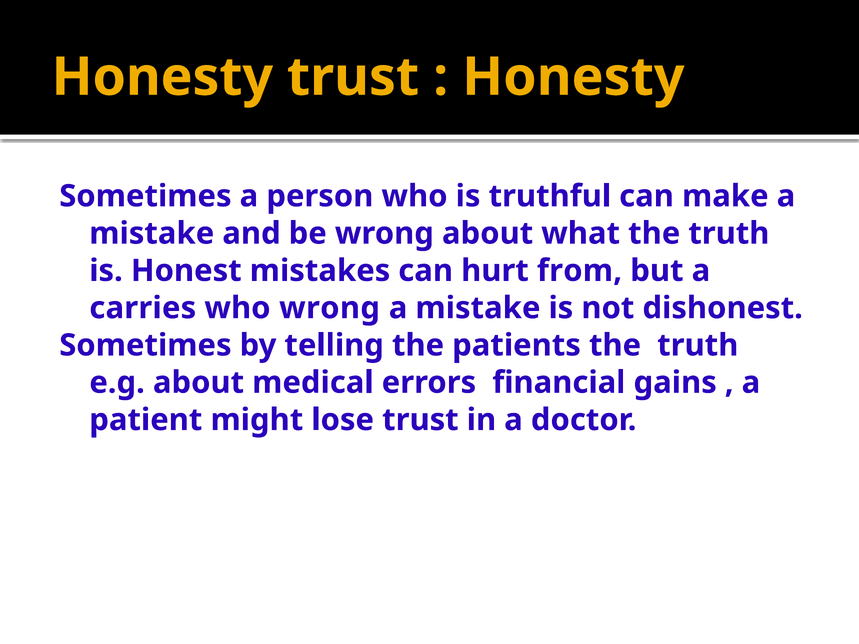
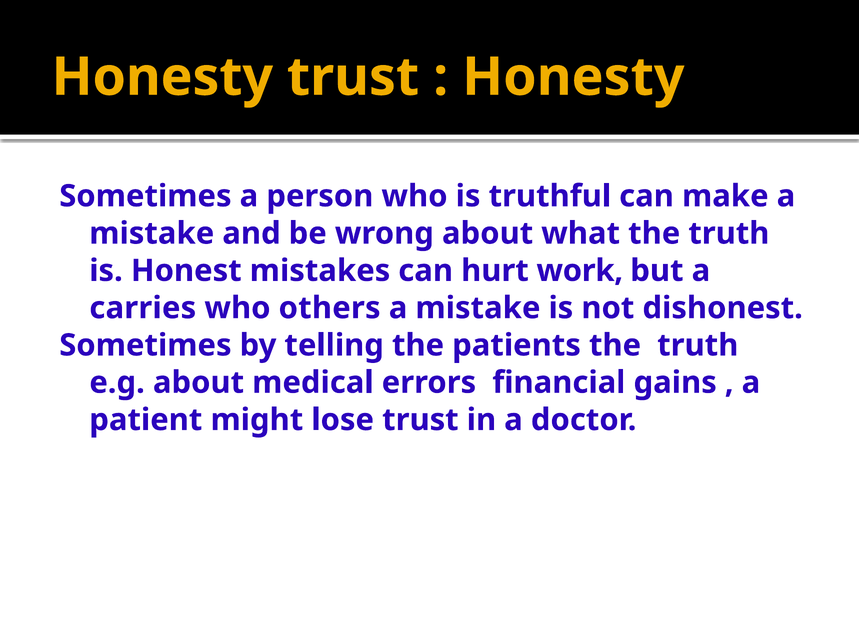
from: from -> work
who wrong: wrong -> others
